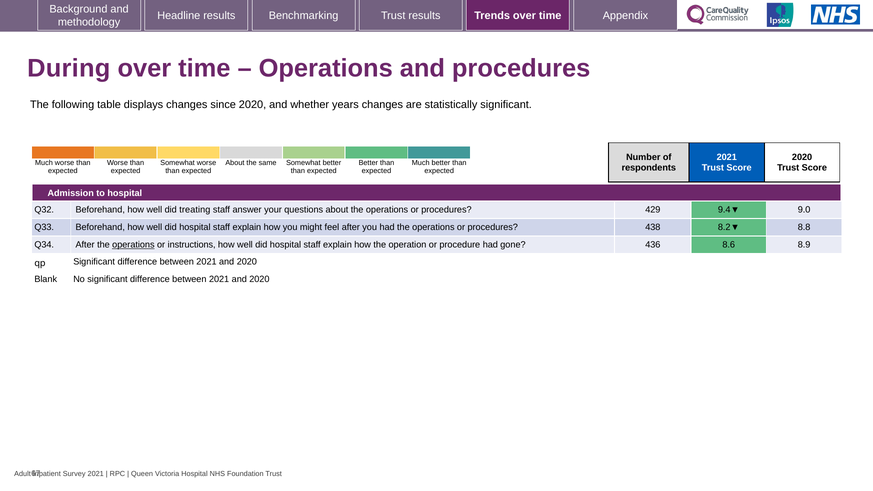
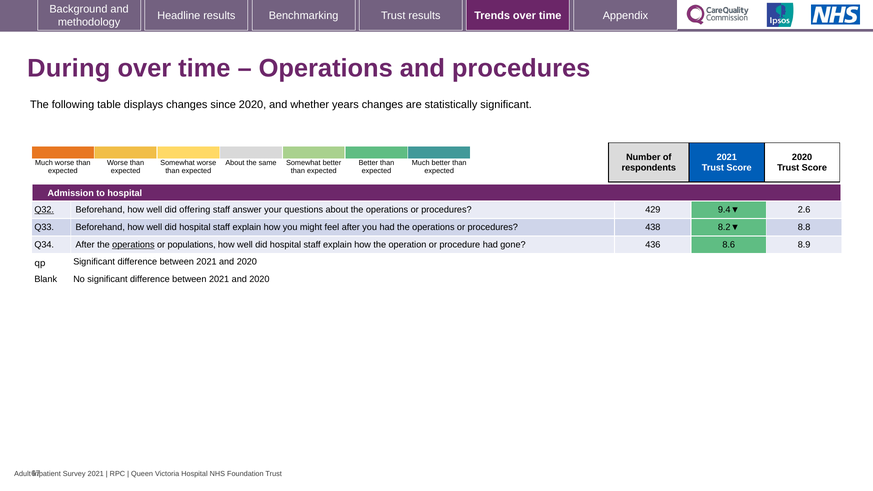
Q32 underline: none -> present
treating: treating -> offering
9.0: 9.0 -> 2.6
instructions: instructions -> populations
